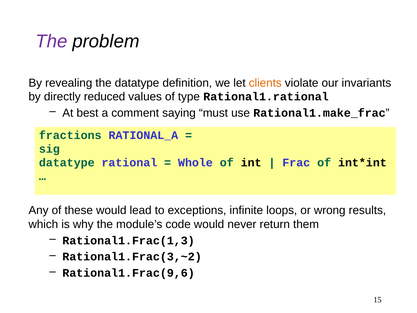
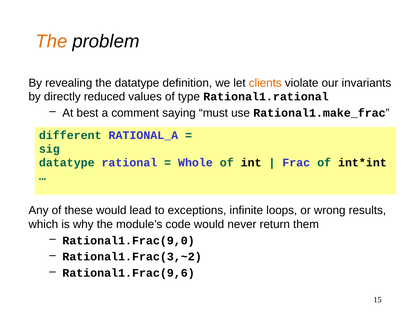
The at (51, 41) colour: purple -> orange
fractions: fractions -> different
Rational1.Frac(1,3: Rational1.Frac(1,3 -> Rational1.Frac(9,0
